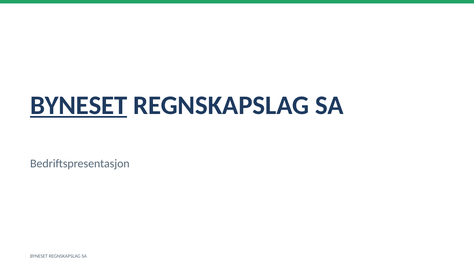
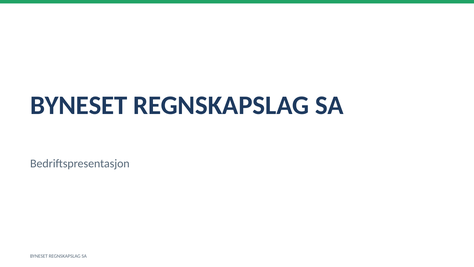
BYNESET at (79, 105) underline: present -> none
